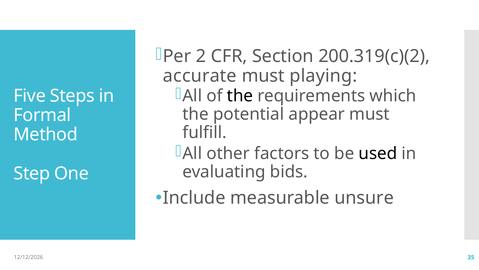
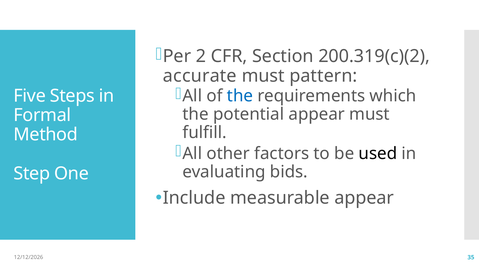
playing: playing -> pattern
the at (240, 96) colour: black -> blue
measurable unsure: unsure -> appear
